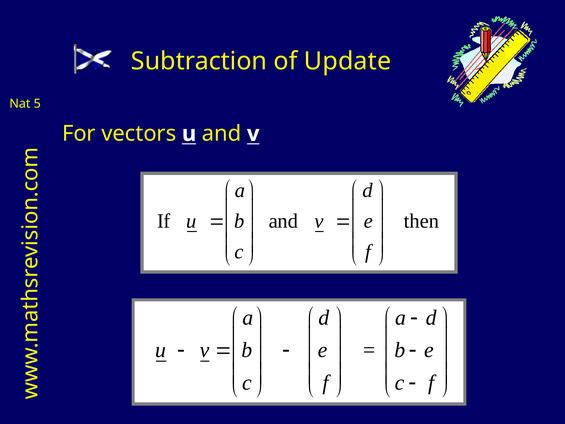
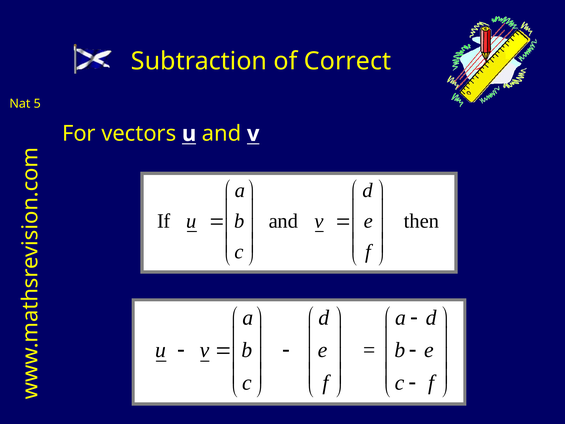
Update: Update -> Correct
